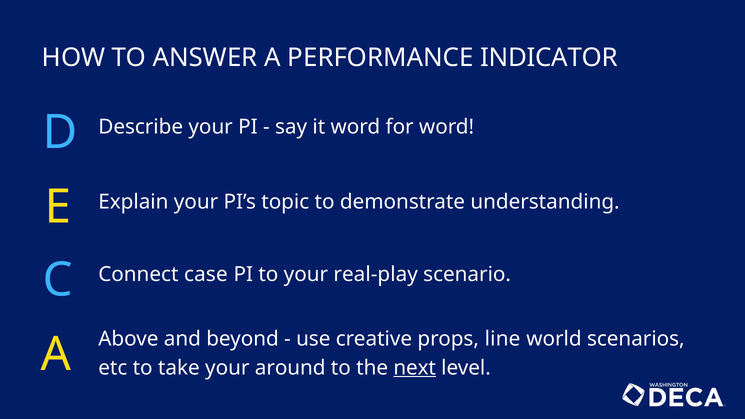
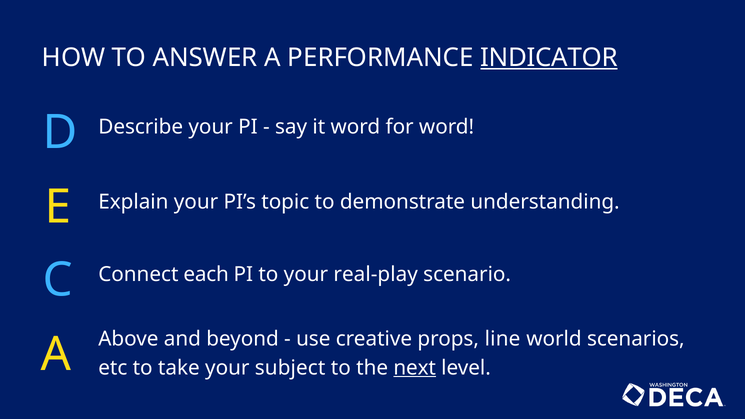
INDICATOR underline: none -> present
case: case -> each
around: around -> subject
